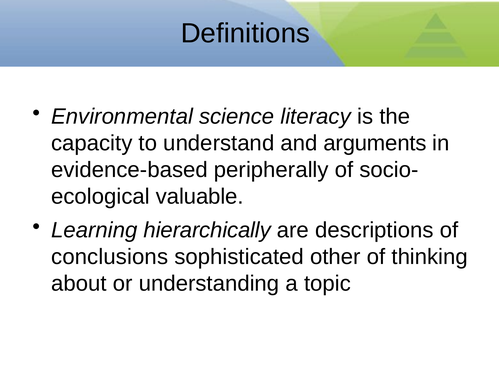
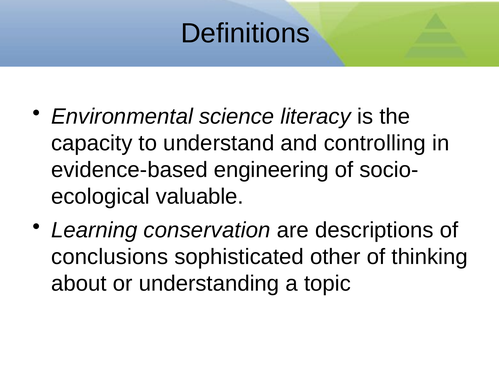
arguments: arguments -> controlling
peripherally: peripherally -> engineering
hierarchically: hierarchically -> conservation
